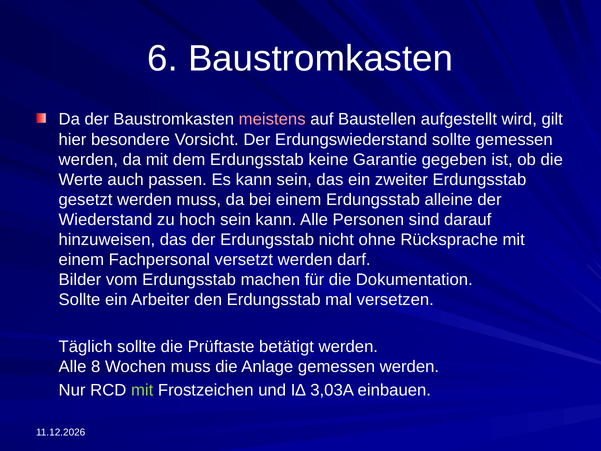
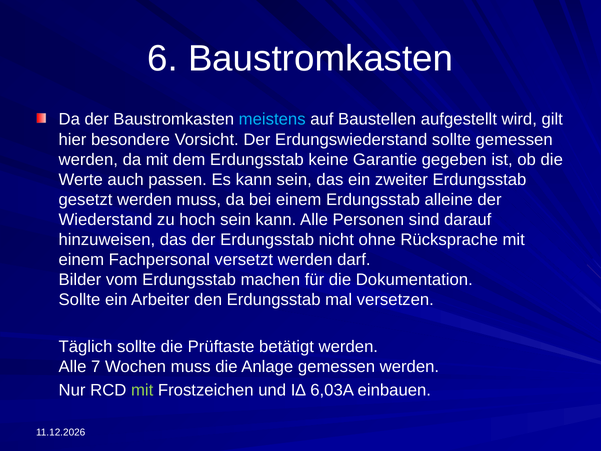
meistens colour: pink -> light blue
8: 8 -> 7
3,03A: 3,03A -> 6,03A
